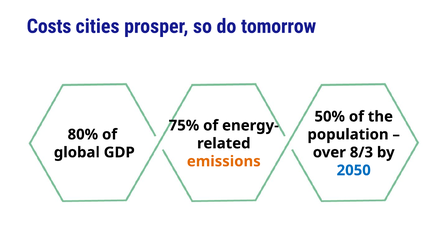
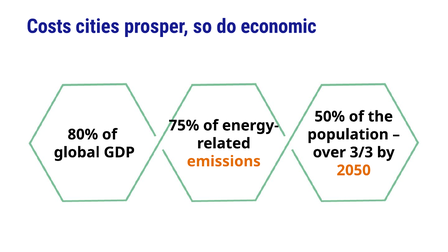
tomorrow: tomorrow -> economic
8/3: 8/3 -> 3/3
2050 colour: blue -> orange
